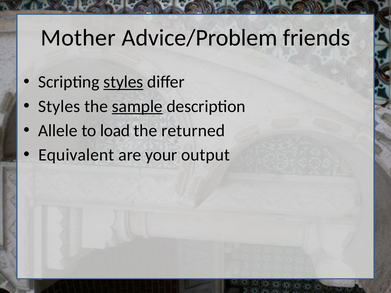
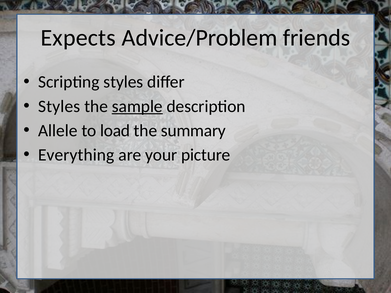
Mother: Mother -> Expects
styles at (123, 82) underline: present -> none
returned: returned -> summary
Equivalent: Equivalent -> Everything
output: output -> picture
